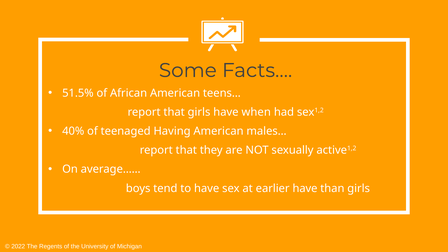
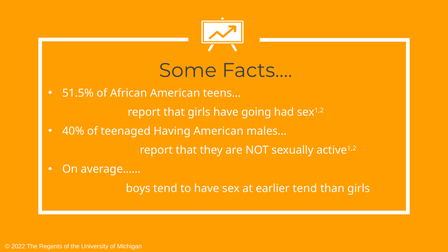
when: when -> going
earlier have: have -> tend
